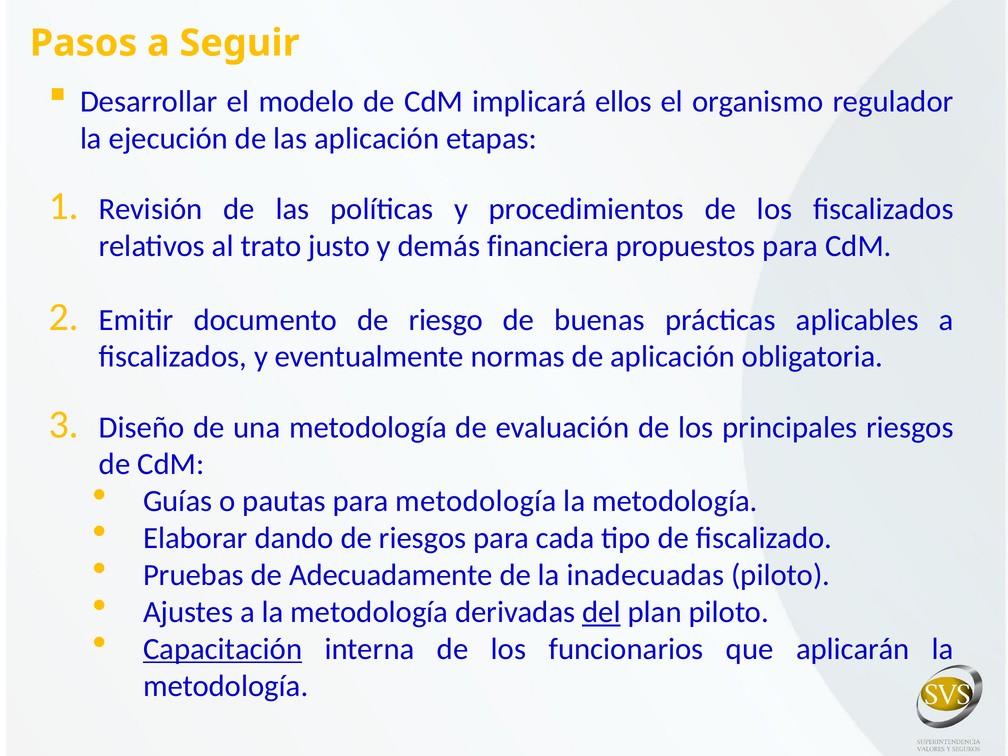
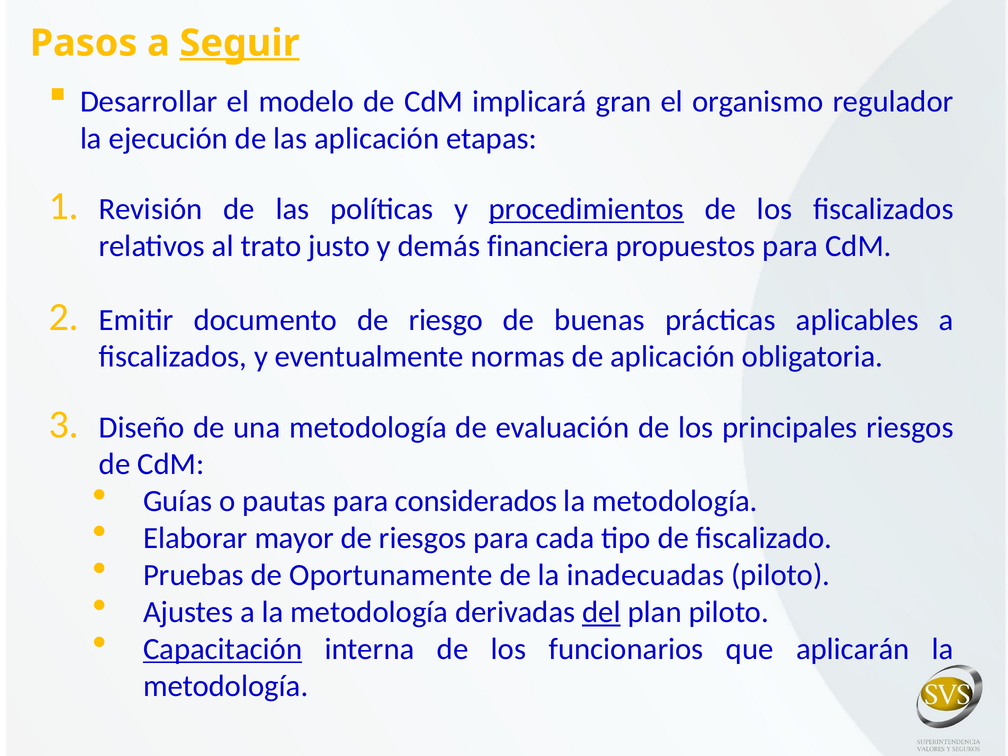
Seguir underline: none -> present
ellos: ellos -> gran
procedimientos underline: none -> present
para metodología: metodología -> considerados
dando: dando -> mayor
Adecuadamente: Adecuadamente -> Oportunamente
